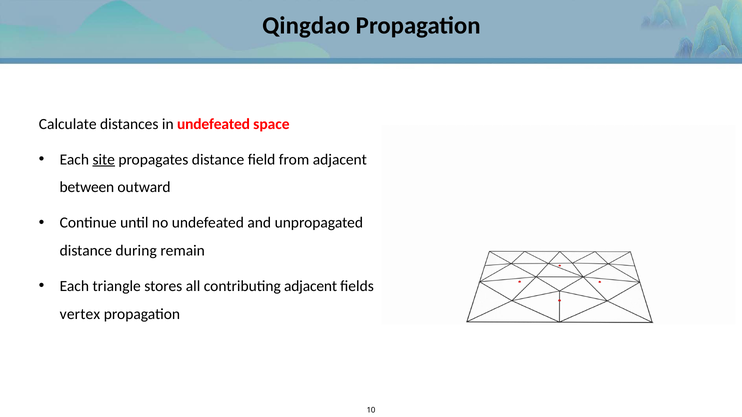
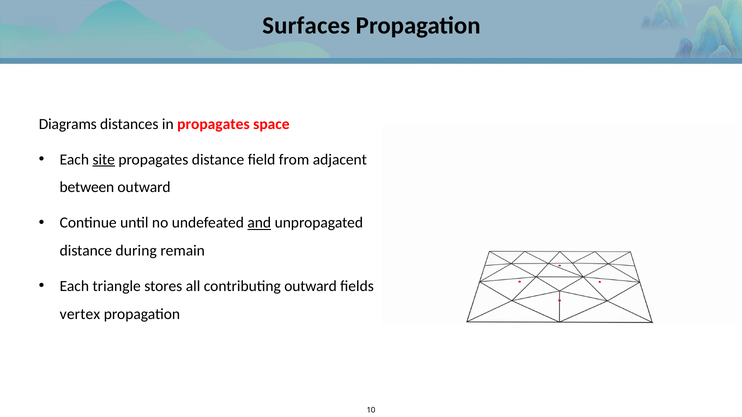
Qingdao: Qingdao -> Surfaces
Calculate: Calculate -> Diagrams
in undefeated: undefeated -> propagates
and underline: none -> present
contributing adjacent: adjacent -> outward
